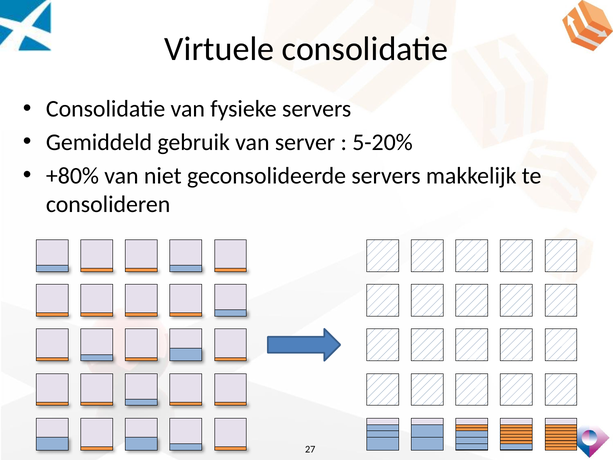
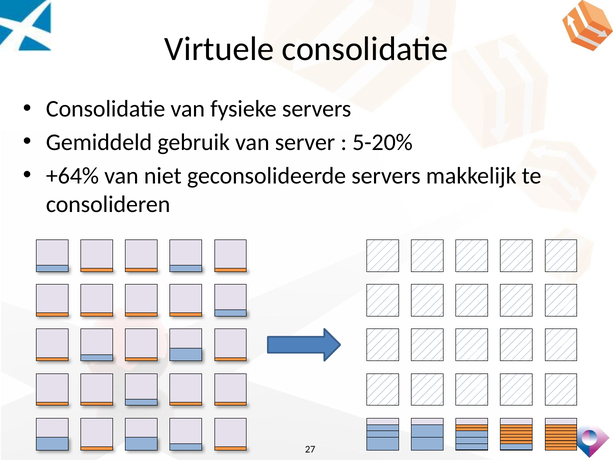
+80%: +80% -> +64%
